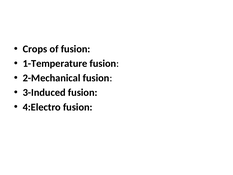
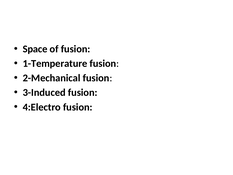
Crops: Crops -> Space
